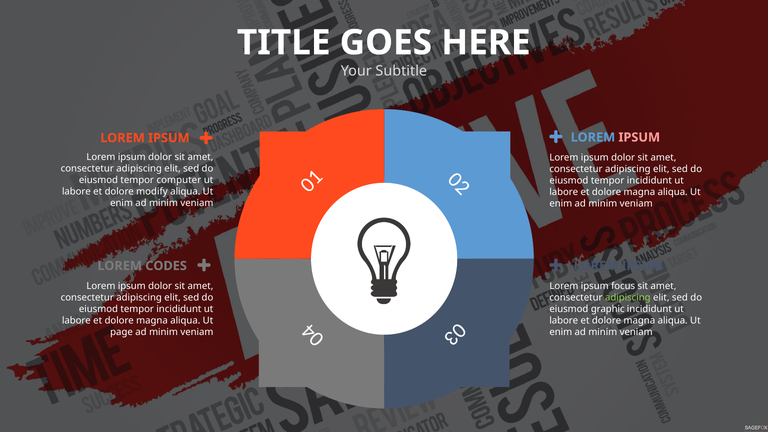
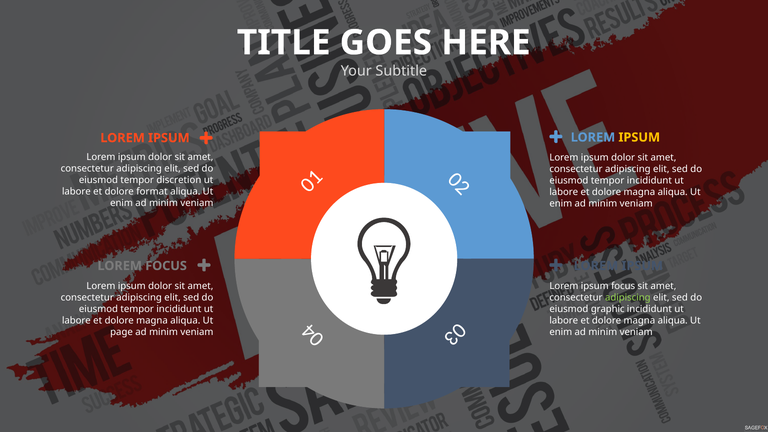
IPSUM at (639, 137) colour: pink -> yellow
computer: computer -> discretion
modify: modify -> format
LOREM CODES: CODES -> FOCUS
